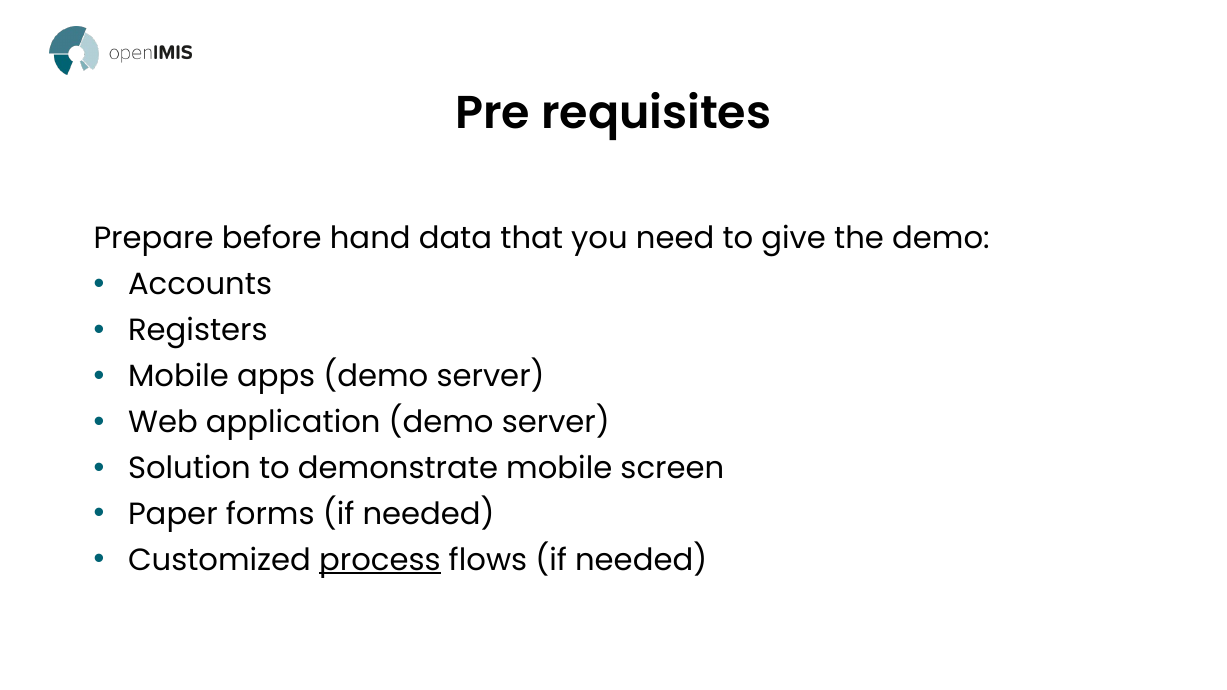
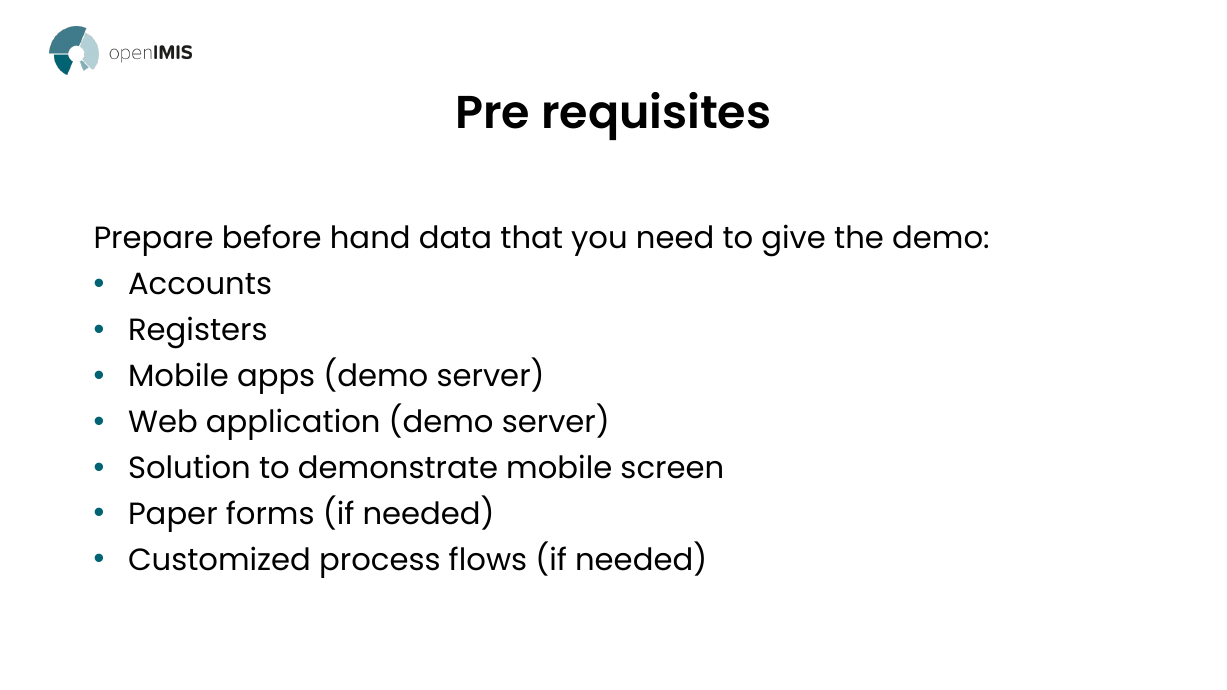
process underline: present -> none
